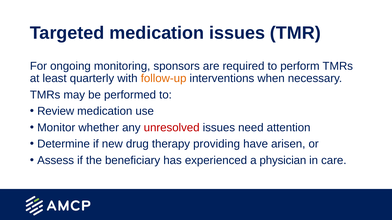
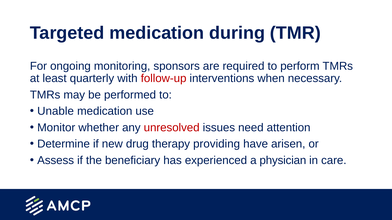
medication issues: issues -> during
follow-up colour: orange -> red
Review: Review -> Unable
